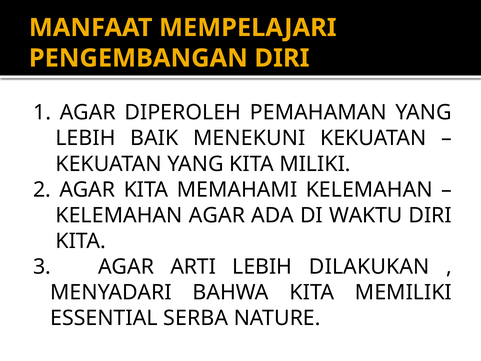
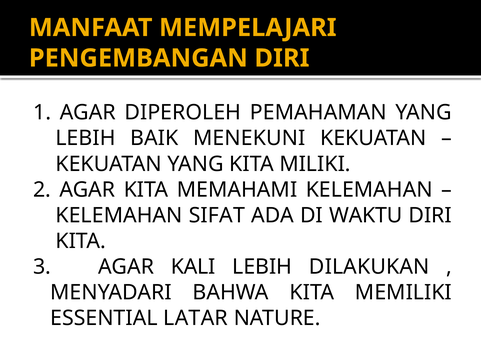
KELEMAHAN AGAR: AGAR -> SIFAT
ARTI: ARTI -> KALI
SERBA: SERBA -> LATAR
